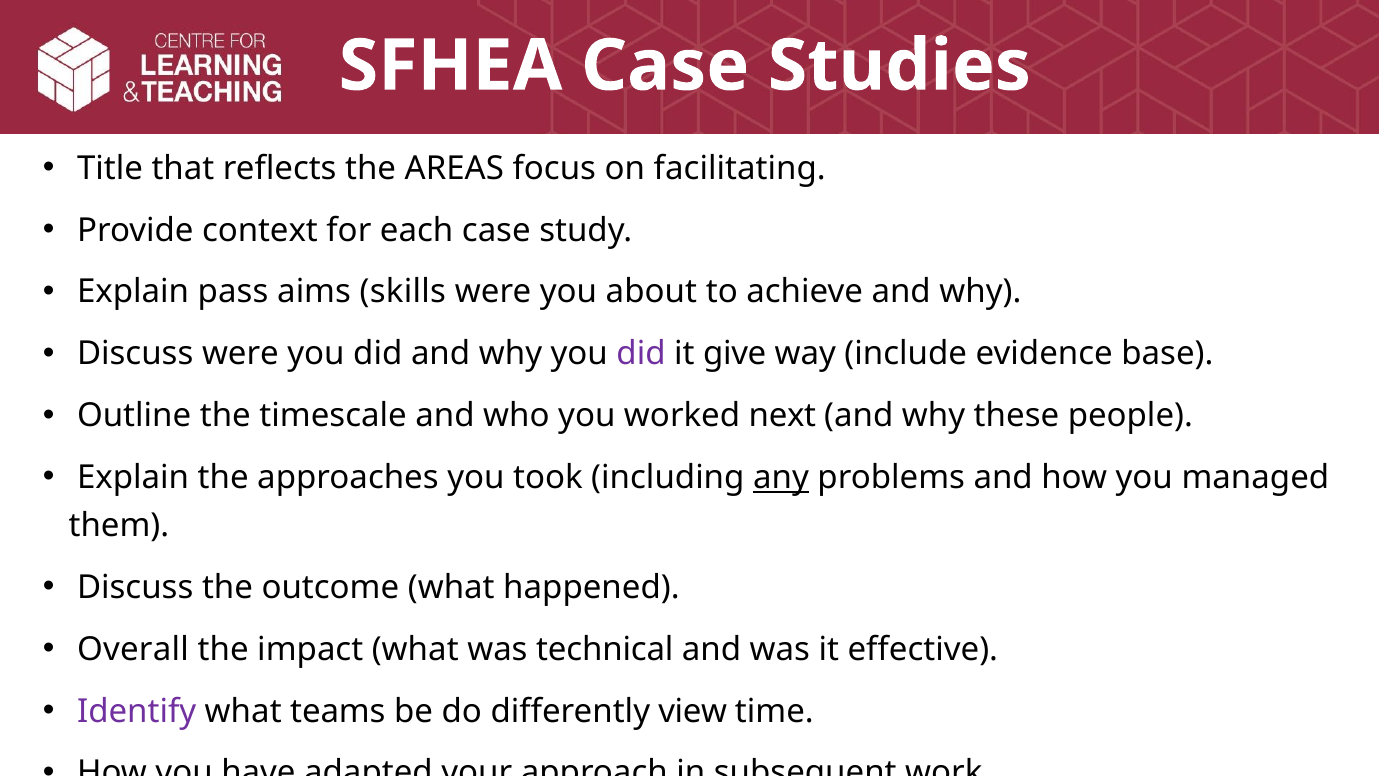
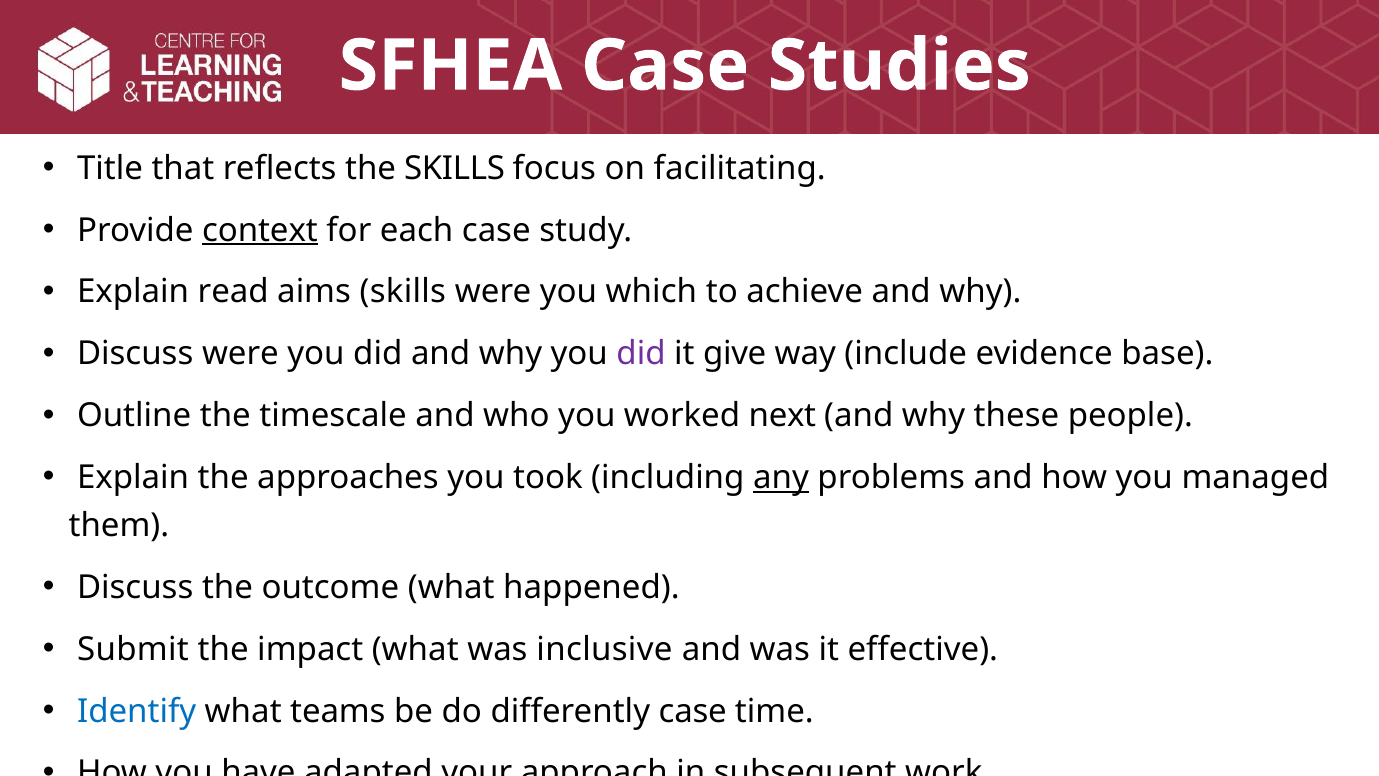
the AREAS: AREAS -> SKILLS
context underline: none -> present
pass: pass -> read
about: about -> which
Overall: Overall -> Submit
technical: technical -> inclusive
Identify colour: purple -> blue
differently view: view -> case
